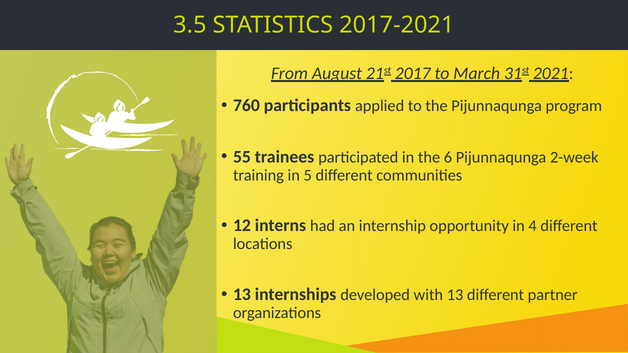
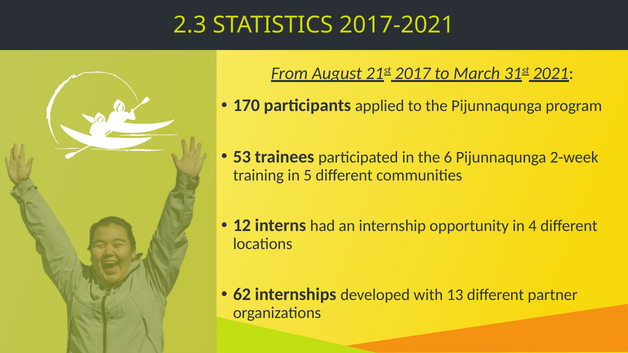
3.5: 3.5 -> 2.3
760: 760 -> 170
55: 55 -> 53
13 at (242, 295): 13 -> 62
